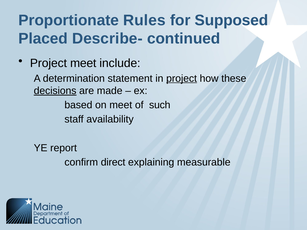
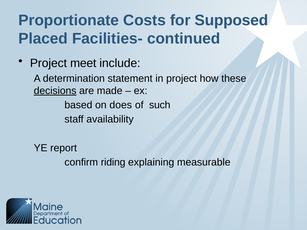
Rules: Rules -> Costs
Describe-: Describe- -> Facilities-
project at (182, 78) underline: present -> none
on meet: meet -> does
direct: direct -> riding
